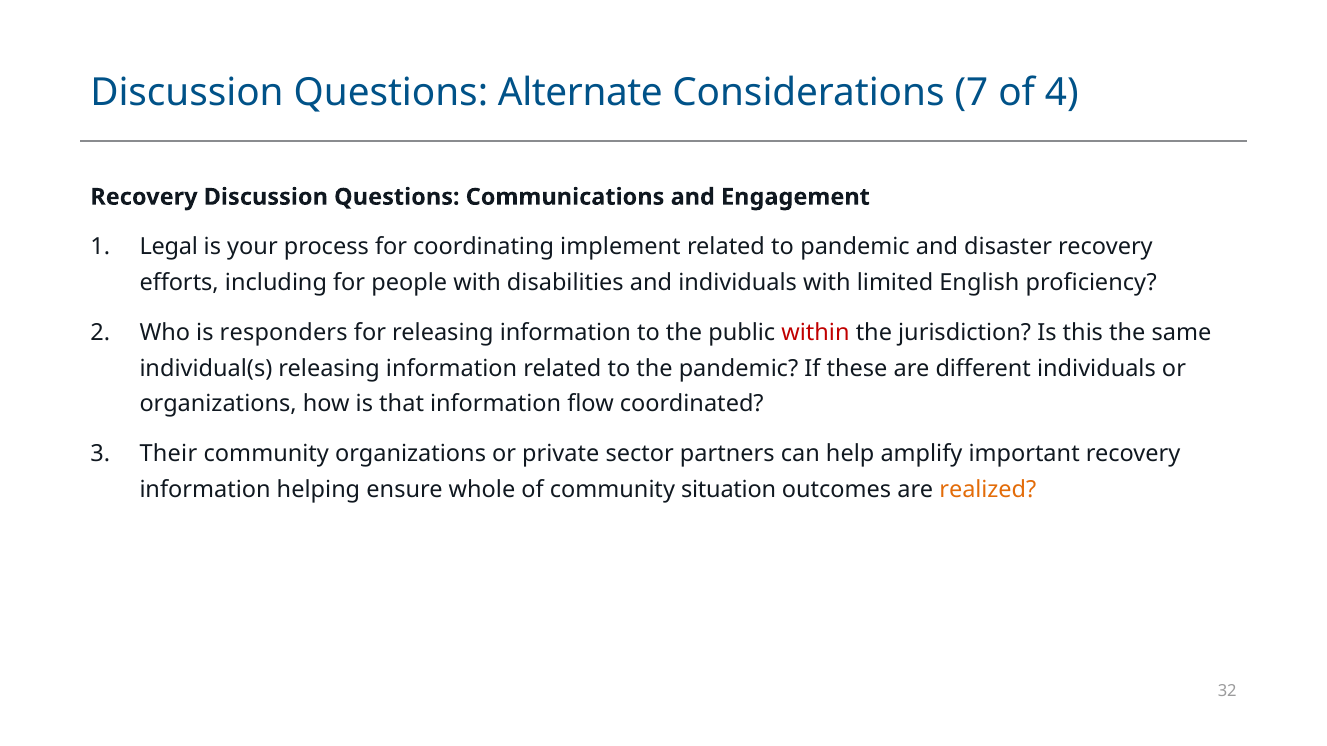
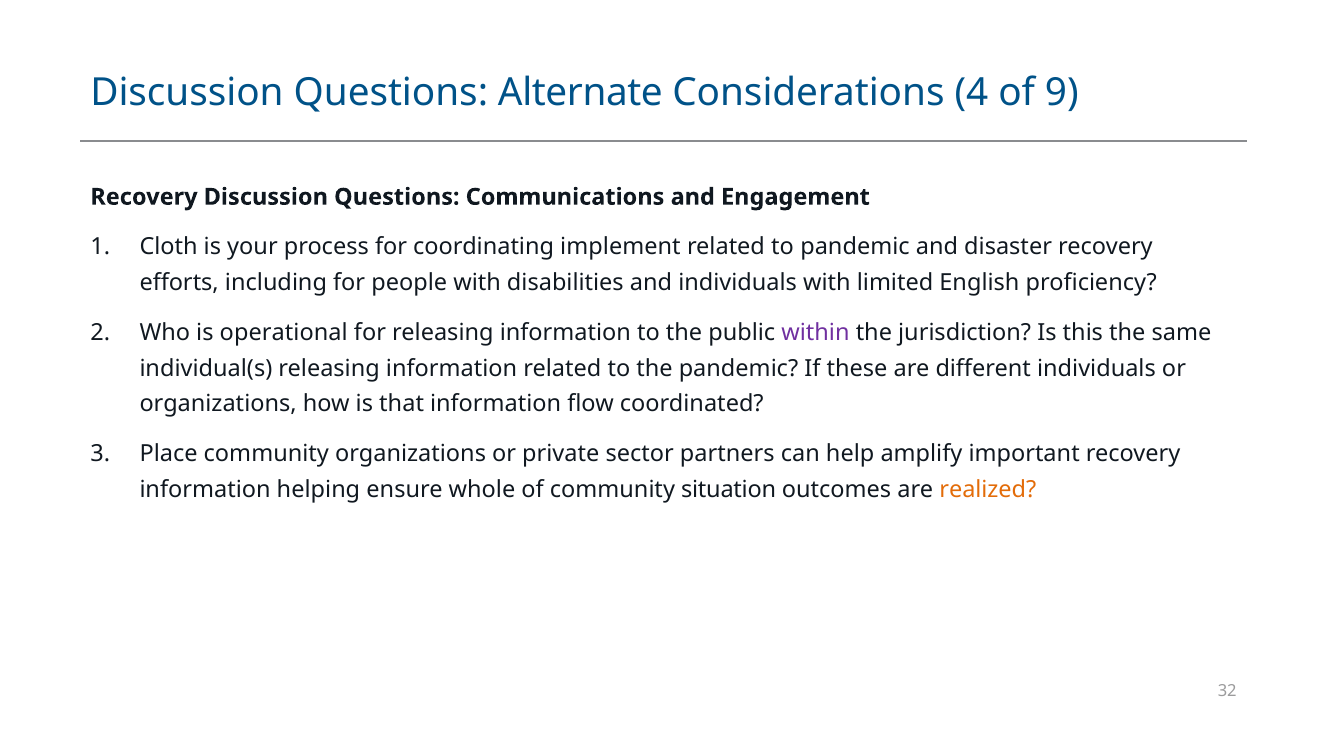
7: 7 -> 4
4: 4 -> 9
Legal: Legal -> Cloth
responders: responders -> operational
within colour: red -> purple
Their: Their -> Place
